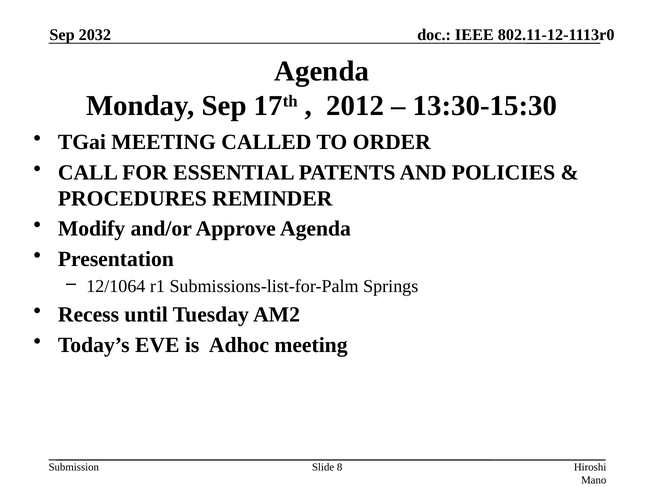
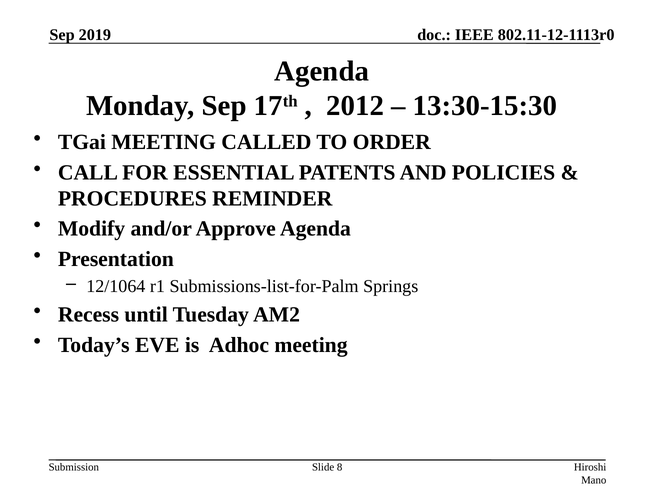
2032: 2032 -> 2019
